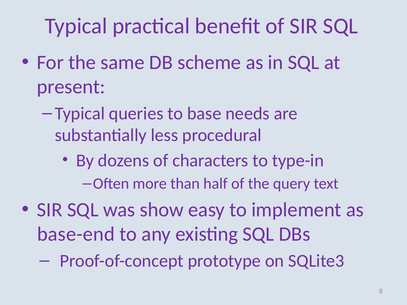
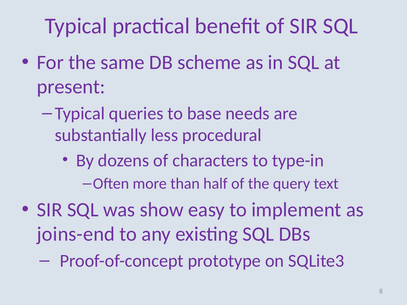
base-end: base-end -> joins-end
